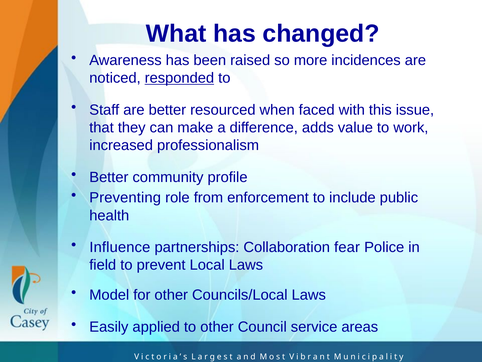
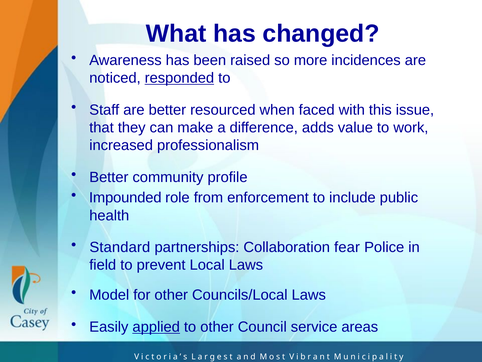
Preventing: Preventing -> Impounded
Influence: Influence -> Standard
applied underline: none -> present
